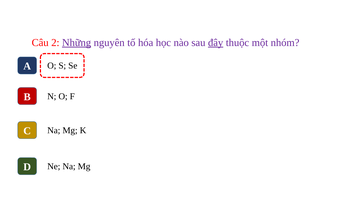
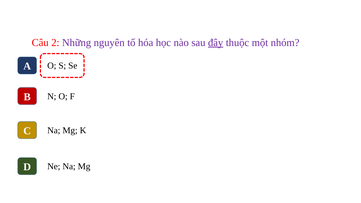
Những underline: present -> none
